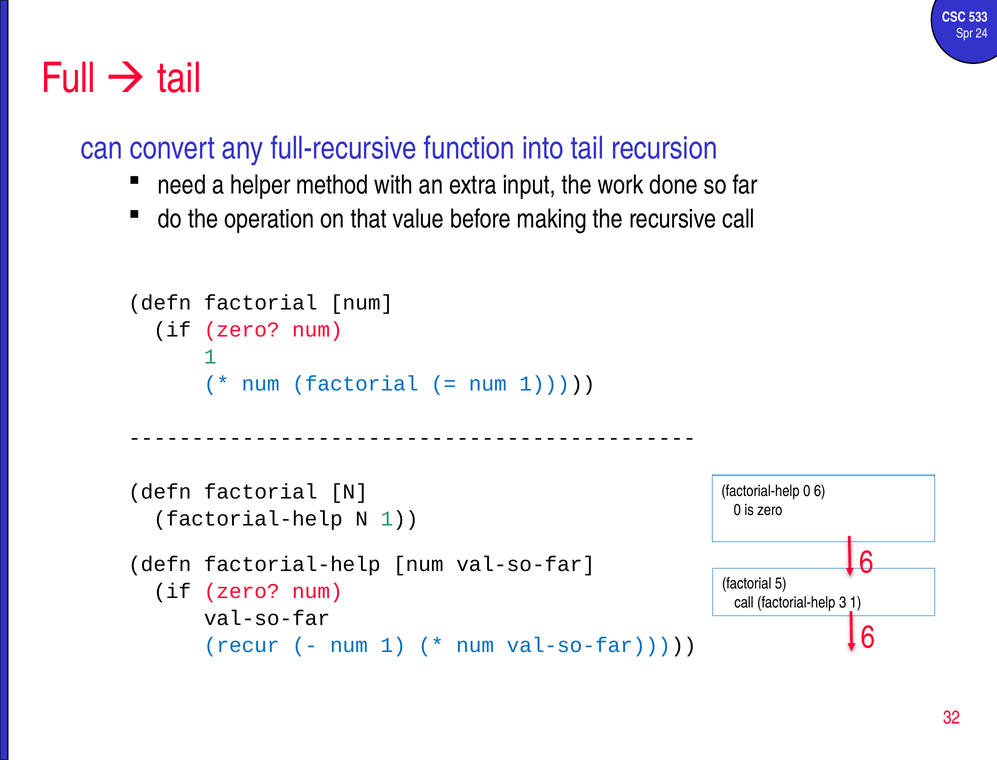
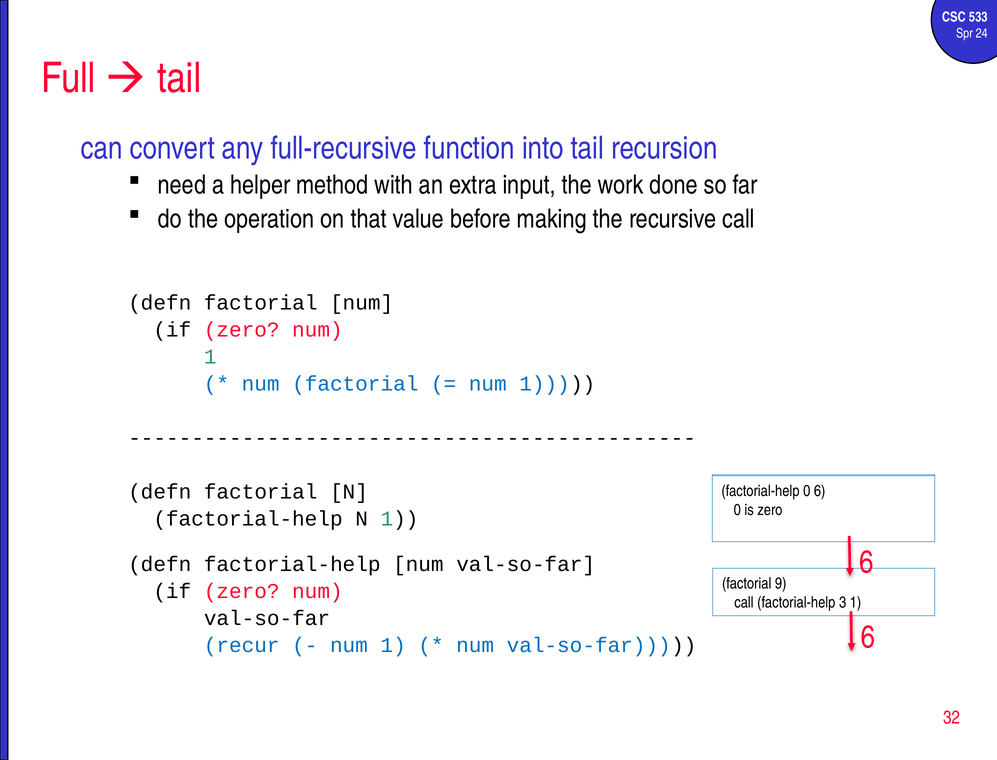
5: 5 -> 9
